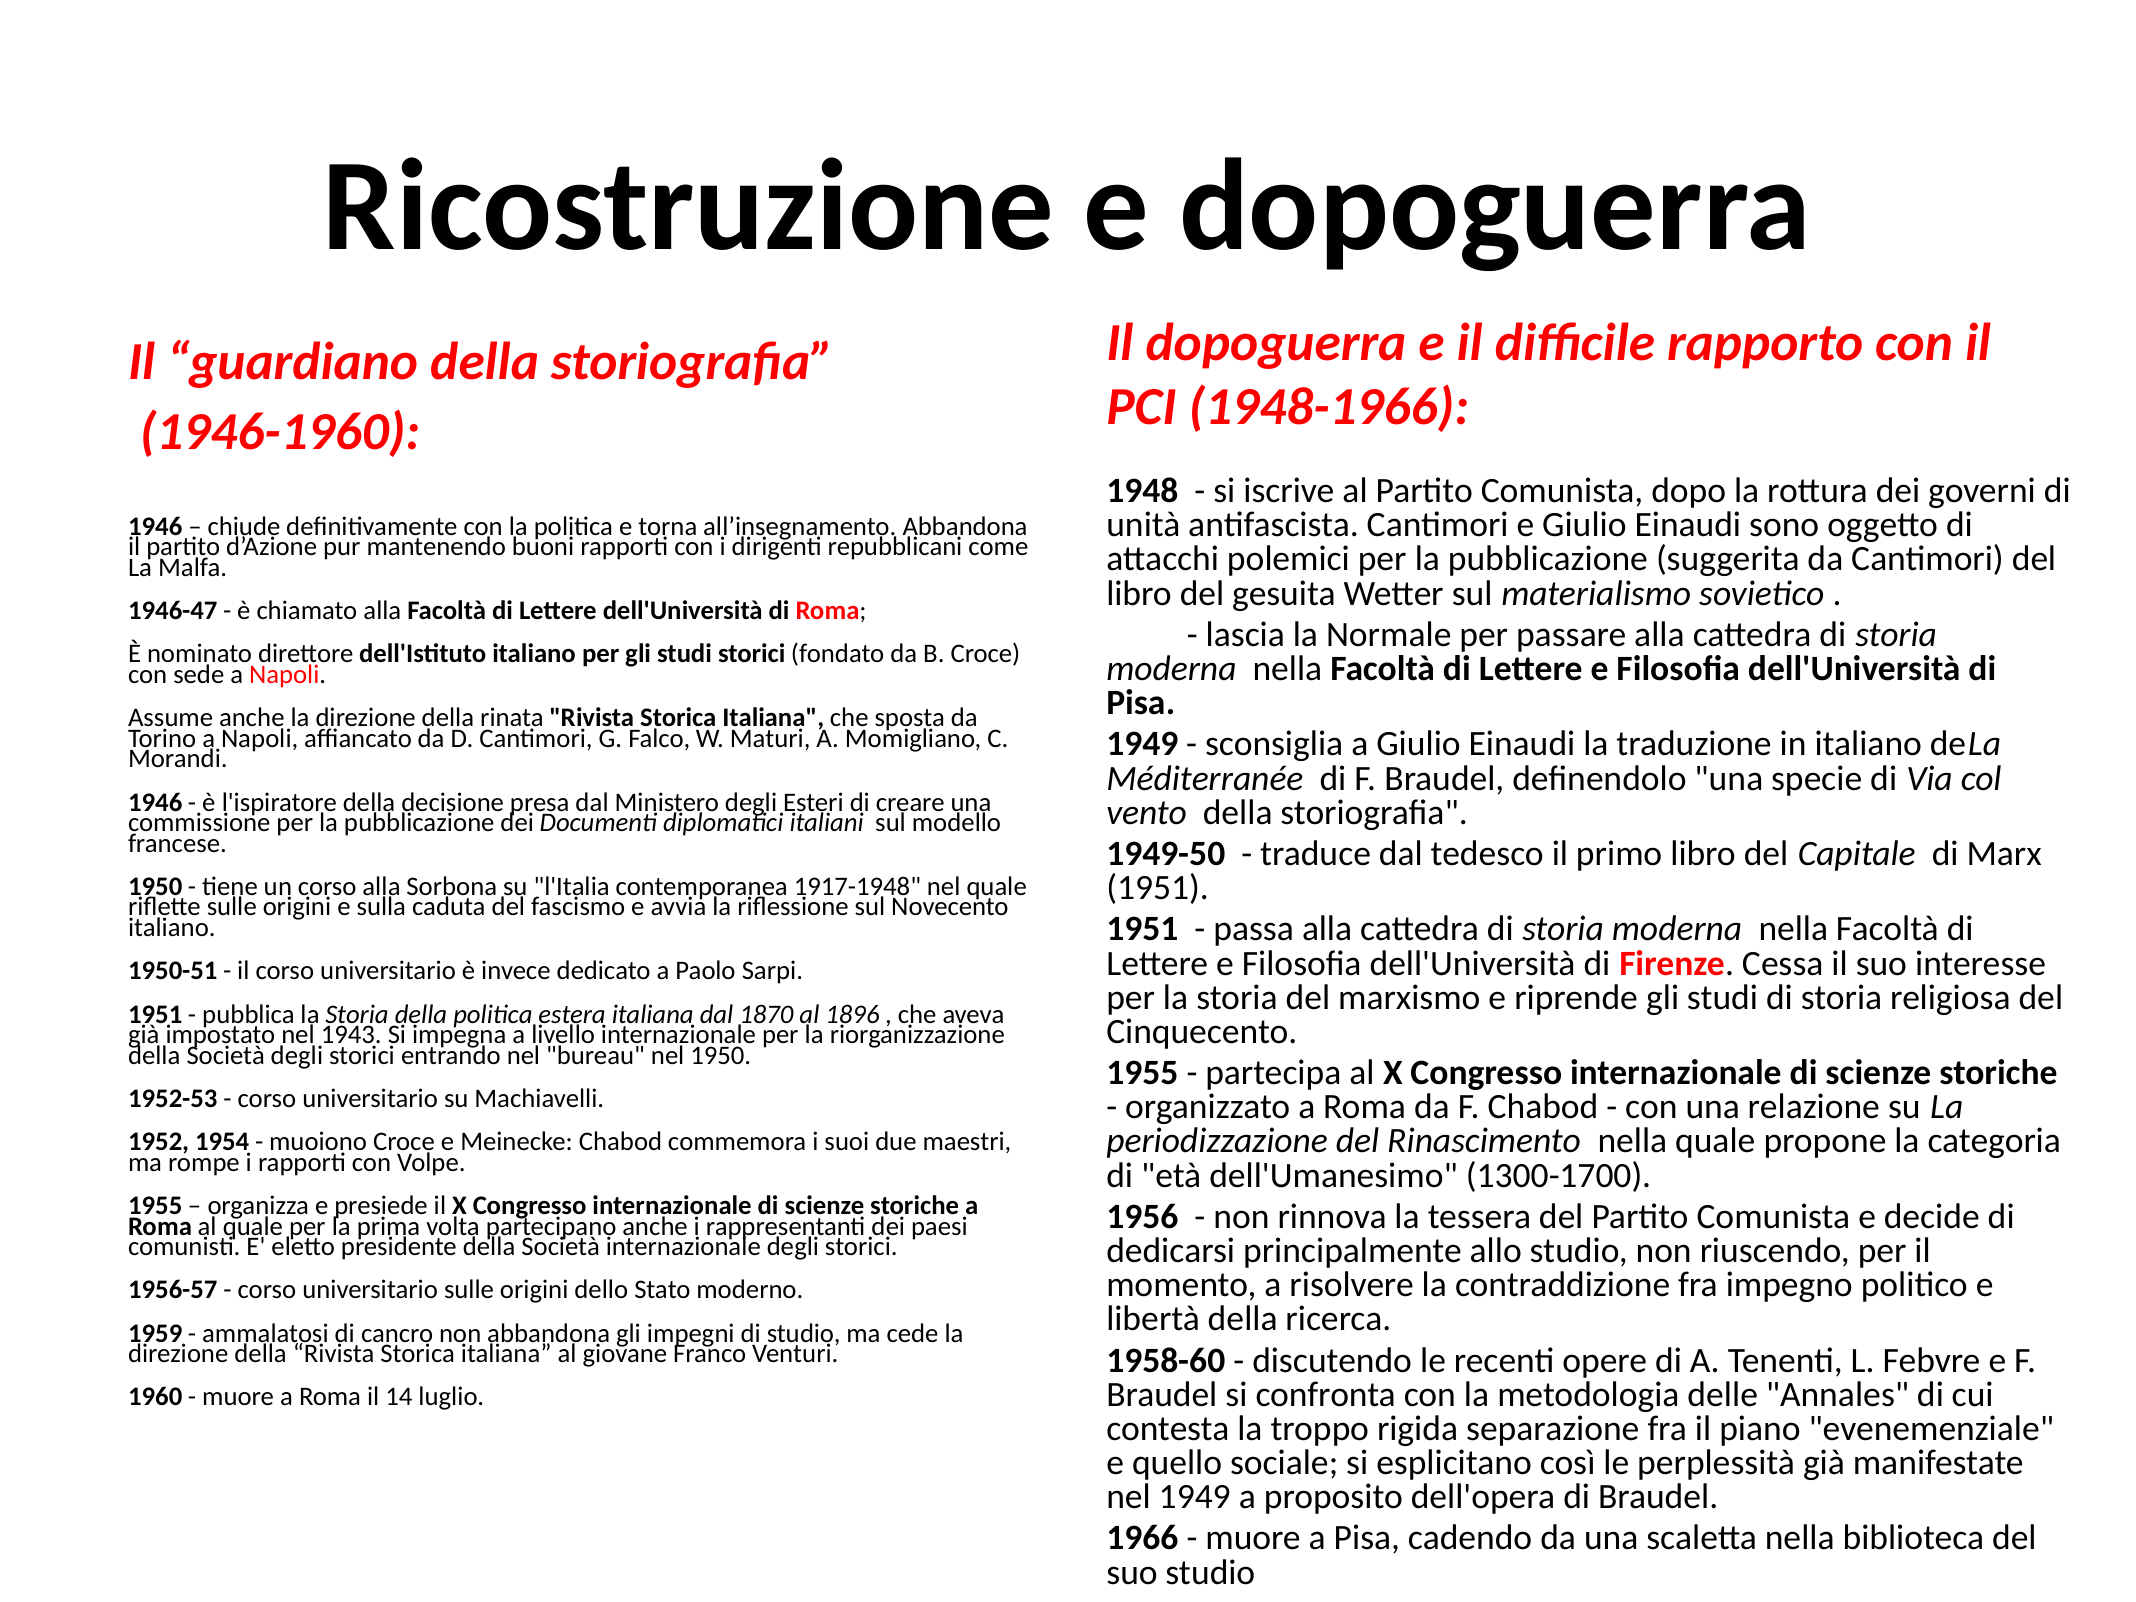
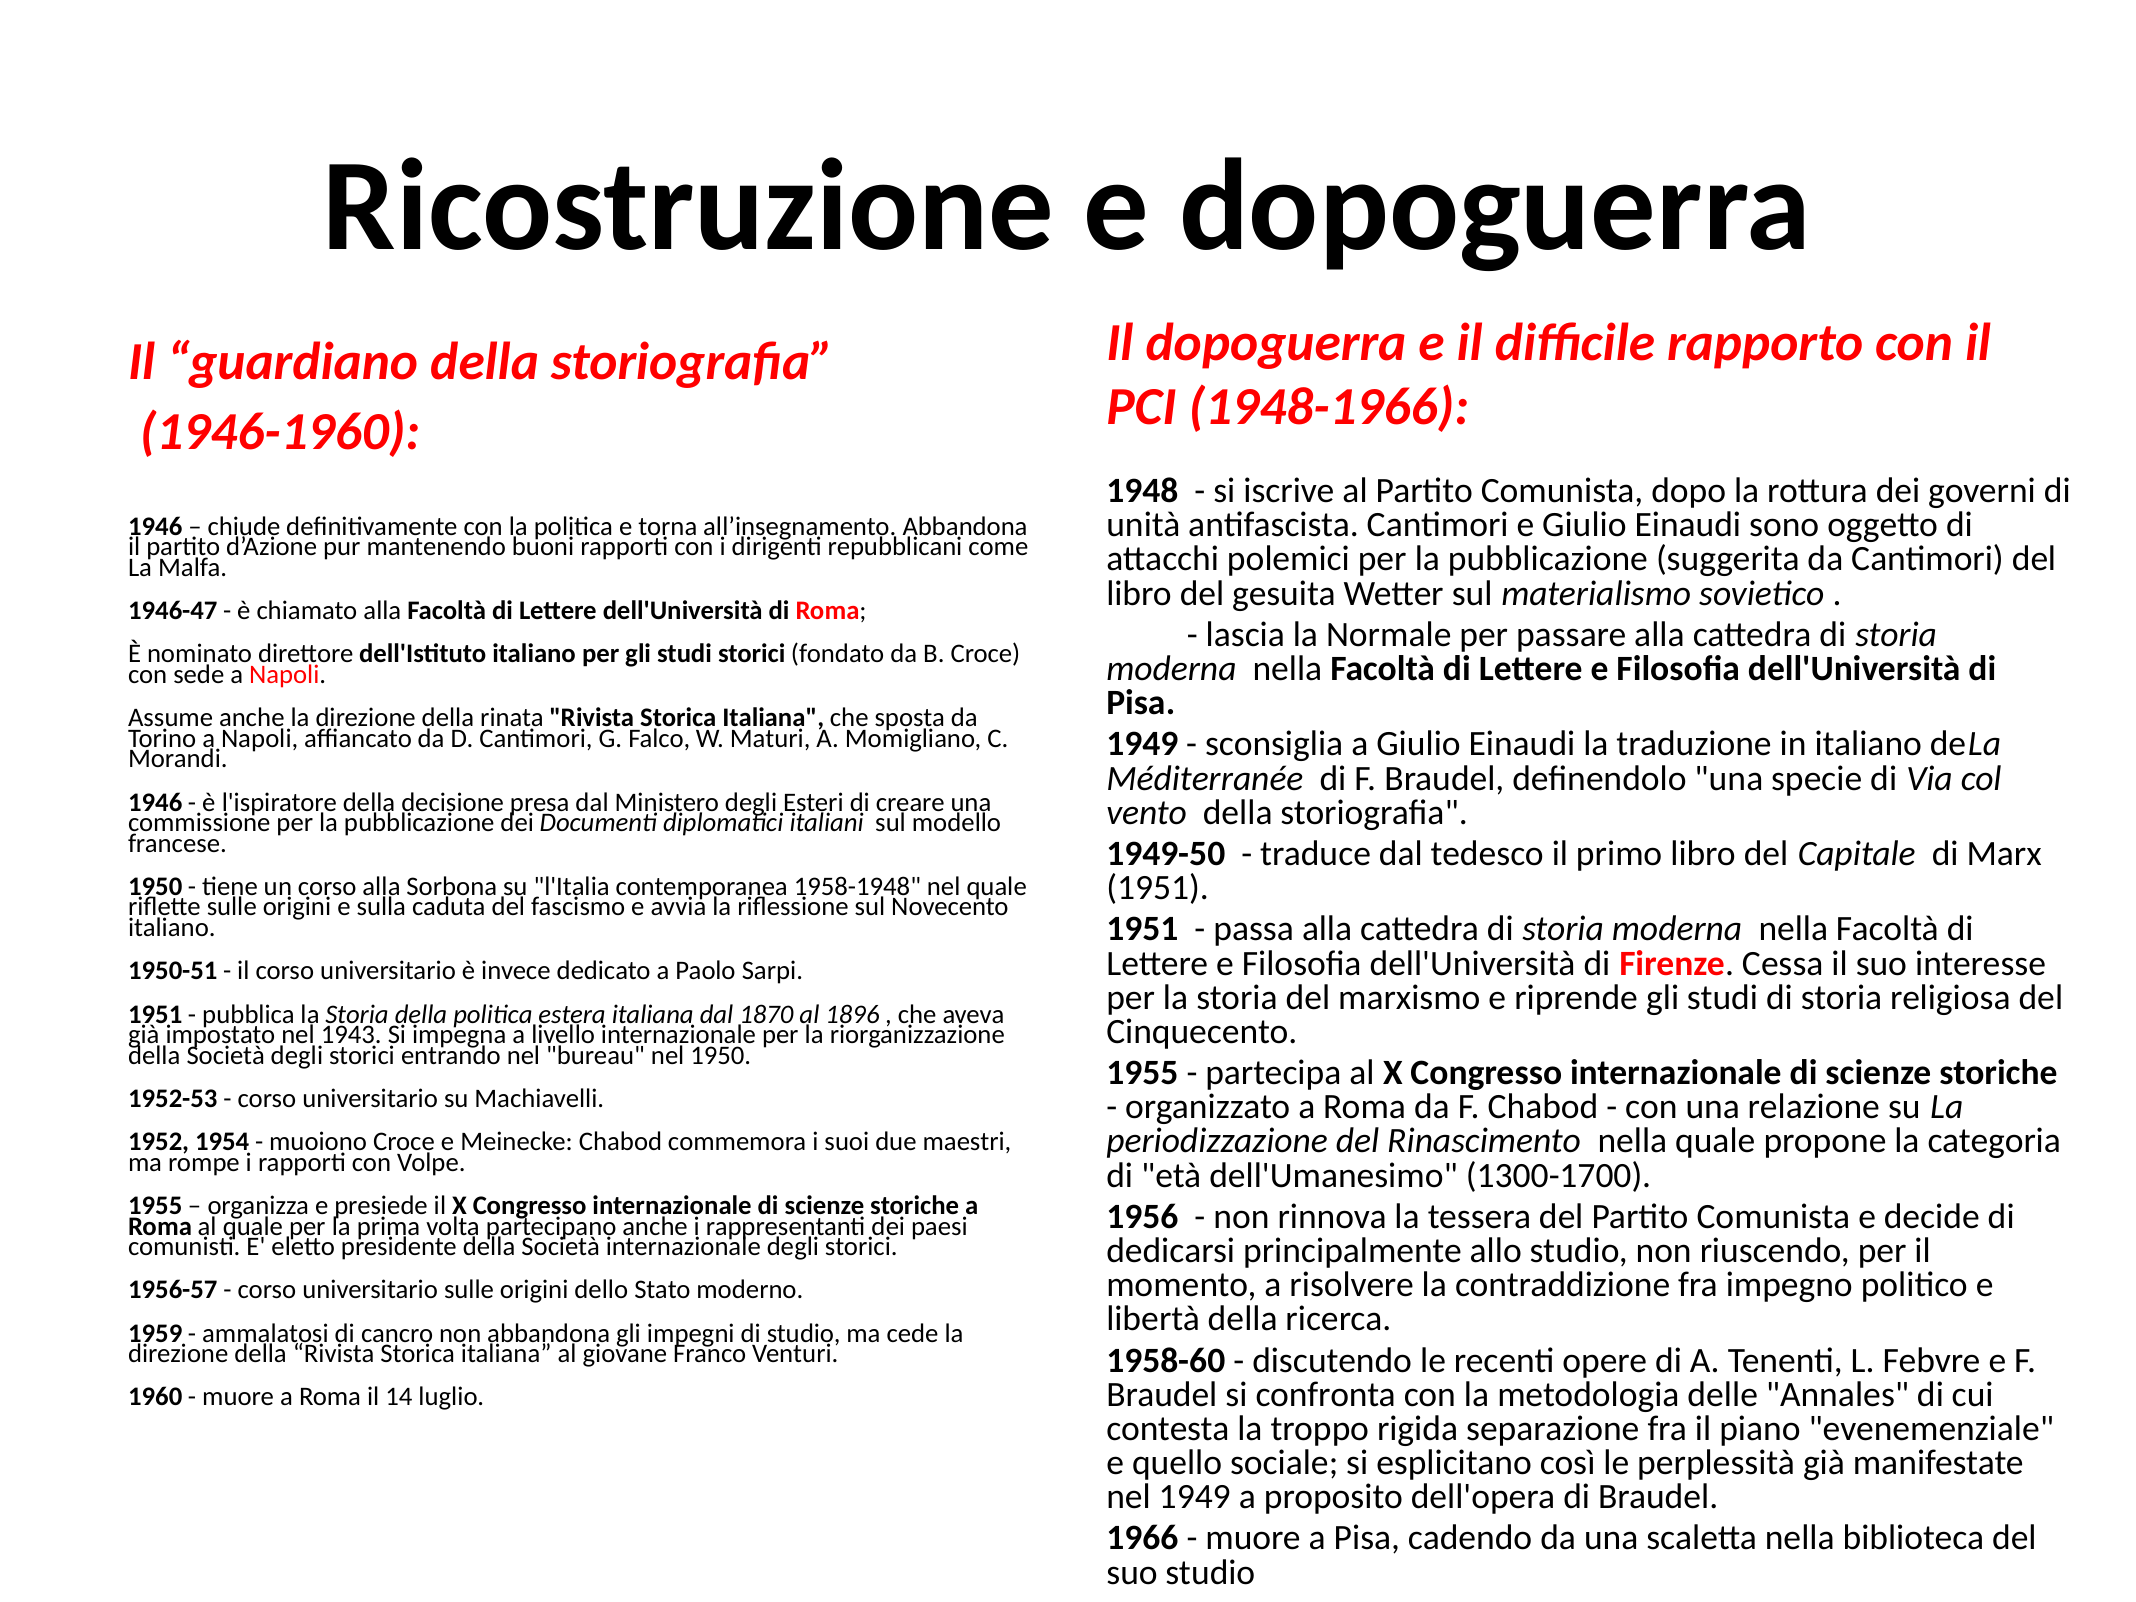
1917-1948: 1917-1948 -> 1958-1948
